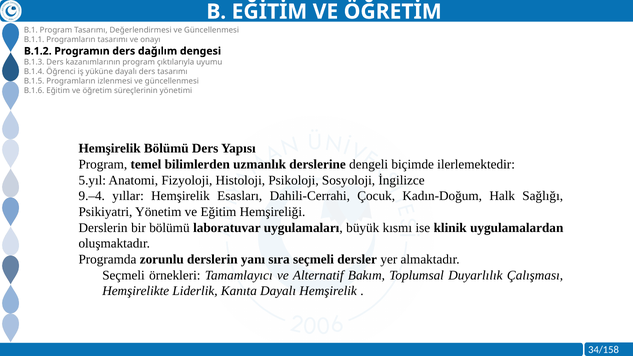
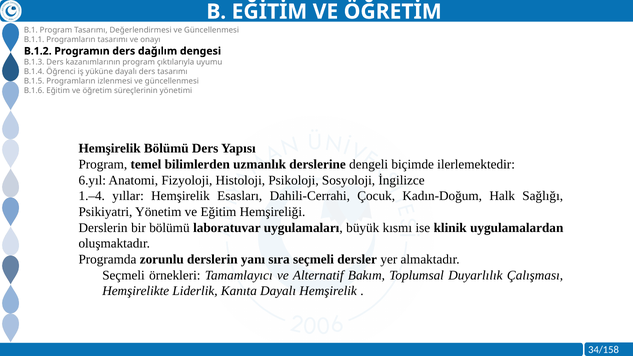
5.yıl: 5.yıl -> 6.yıl
9.–4: 9.–4 -> 1.–4
